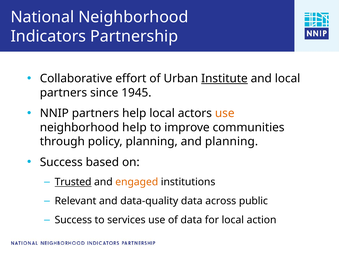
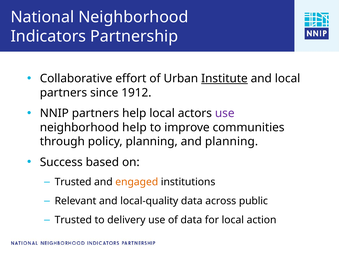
1945: 1945 -> 1912
use at (225, 113) colour: orange -> purple
Trusted at (73, 182) underline: present -> none
data-quality: data-quality -> local-quality
Success at (73, 220): Success -> Trusted
services: services -> delivery
